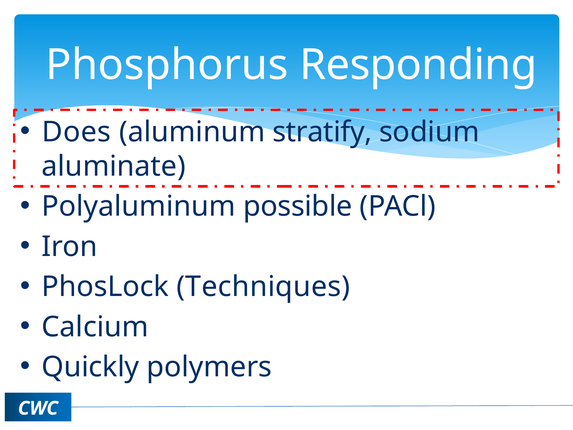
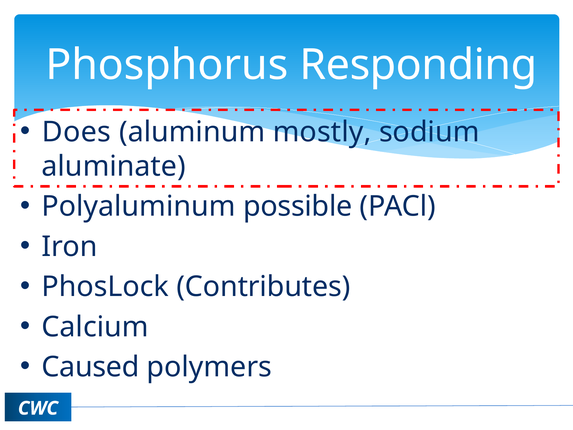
stratify: stratify -> mostly
Techniques: Techniques -> Contributes
Quickly: Quickly -> Caused
